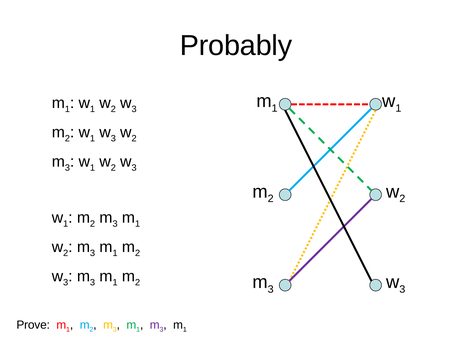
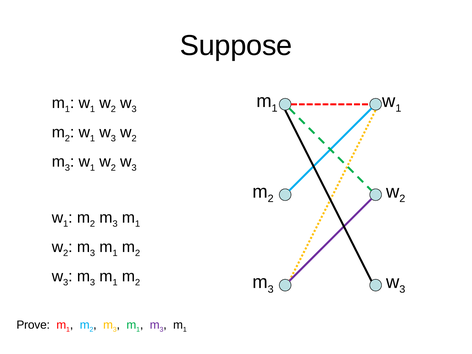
Probably: Probably -> Suppose
